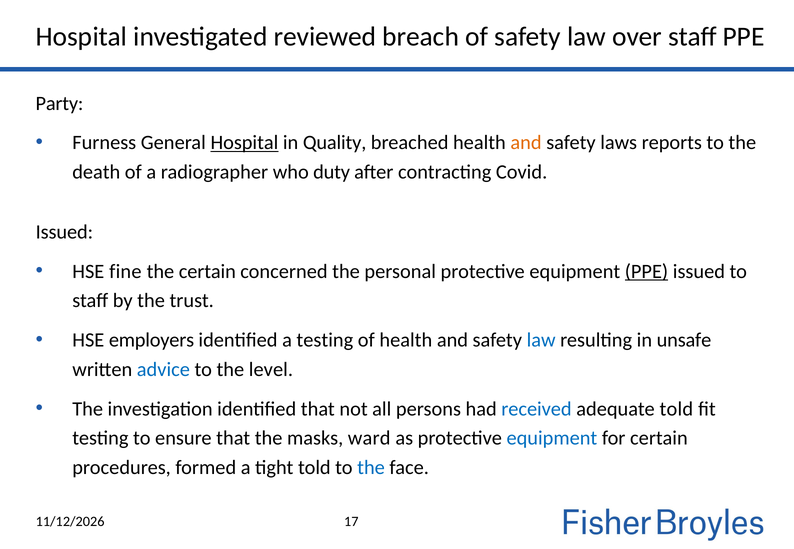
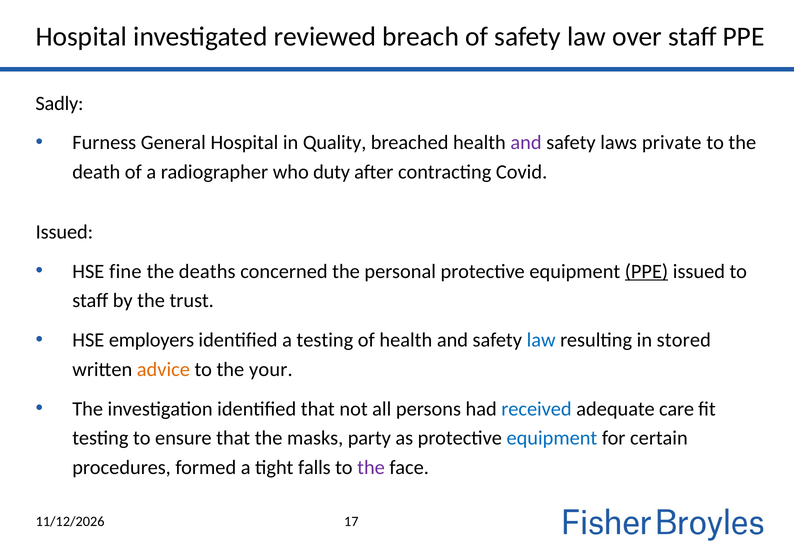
Party: Party -> Sadly
Hospital at (244, 143) underline: present -> none
and at (526, 143) colour: orange -> purple
reports: reports -> private
the certain: certain -> deaths
unsafe: unsafe -> stored
advice colour: blue -> orange
level: level -> your
adequate told: told -> care
ward: ward -> party
tight told: told -> falls
the at (371, 468) colour: blue -> purple
